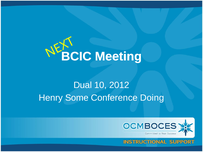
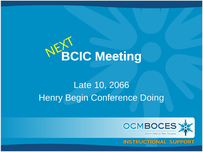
Dual: Dual -> Late
2012: 2012 -> 2066
Some: Some -> Begin
